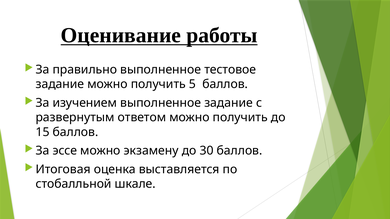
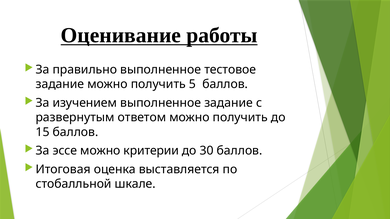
экзамену: экзамену -> критерии
